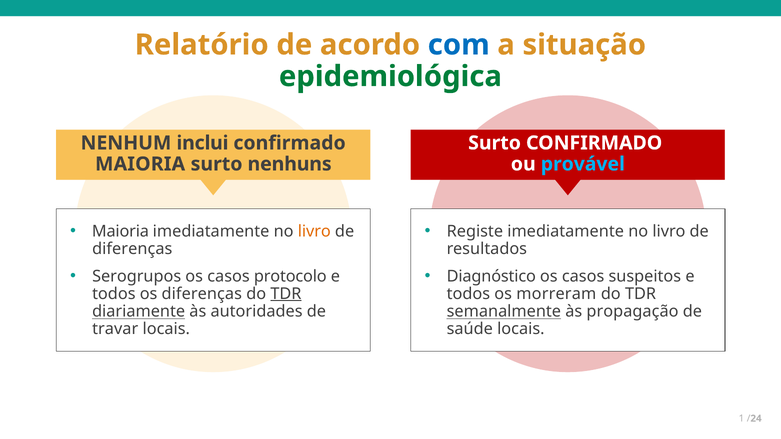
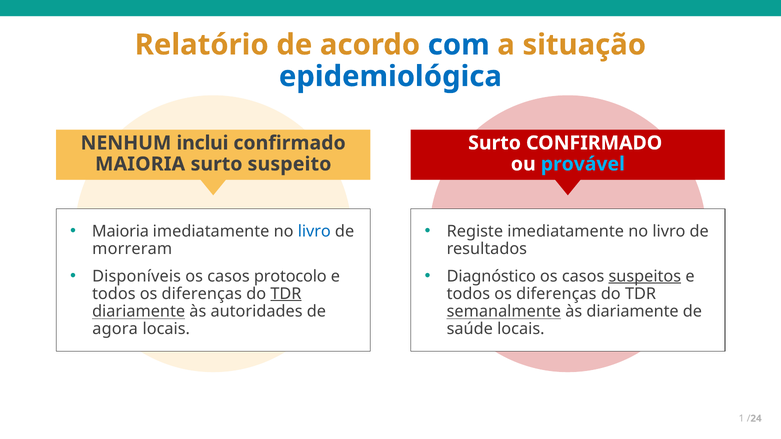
epidemiológica colour: green -> blue
nenhuns: nenhuns -> suspeito
livro at (314, 231) colour: orange -> blue
diferenças at (132, 249): diferenças -> morreram
Serogrupos: Serogrupos -> Disponíveis
suspeitos underline: none -> present
morreram at (556, 294): morreram -> diferenças
às propagação: propagação -> diariamente
travar: travar -> agora
